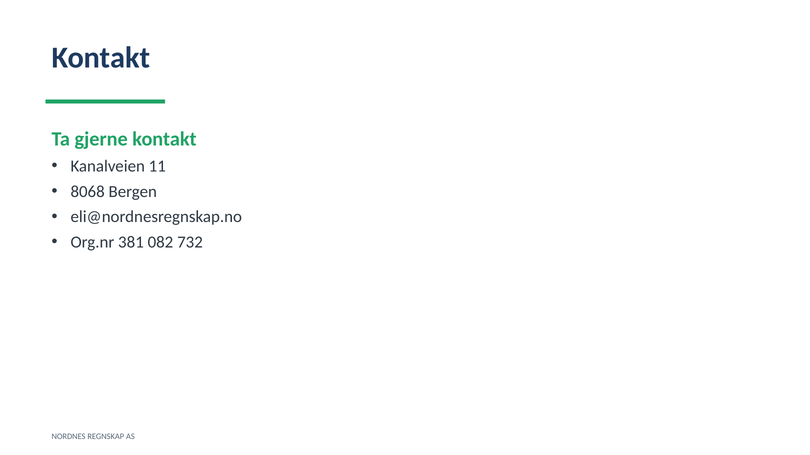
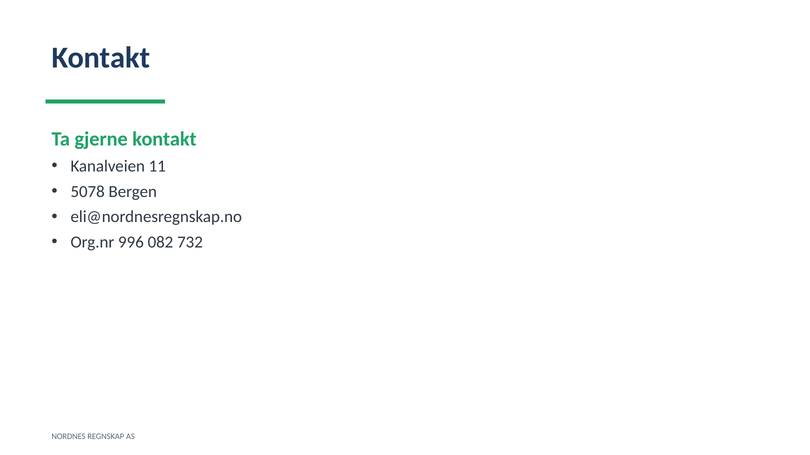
8068: 8068 -> 5078
381: 381 -> 996
